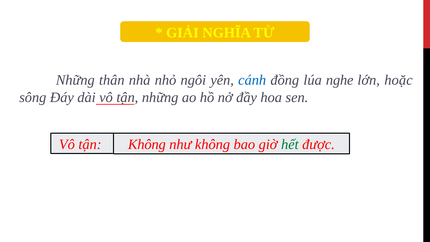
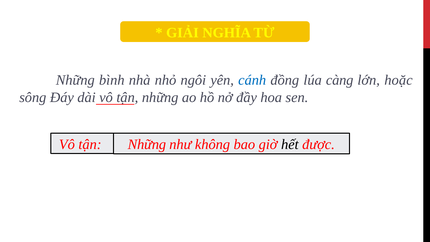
thân: thân -> bình
nghe: nghe -> càng
Không at (147, 144): Không -> Những
hết colour: green -> black
